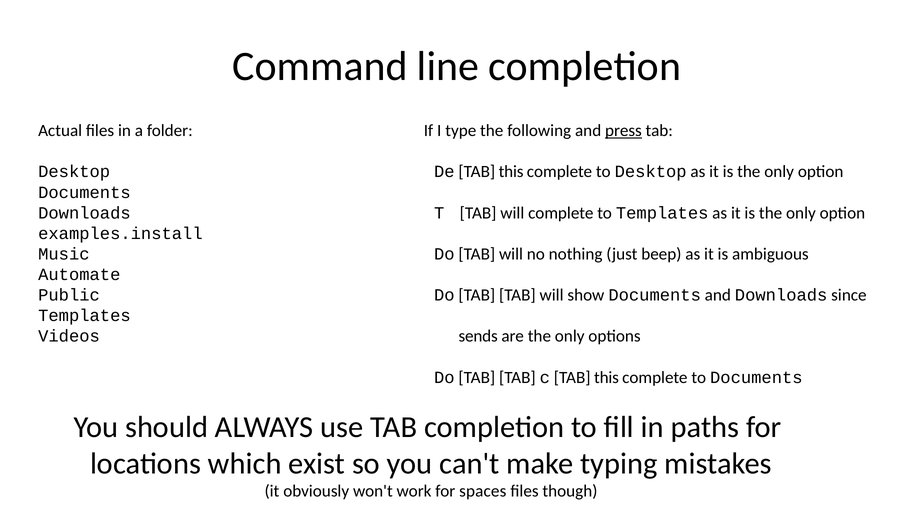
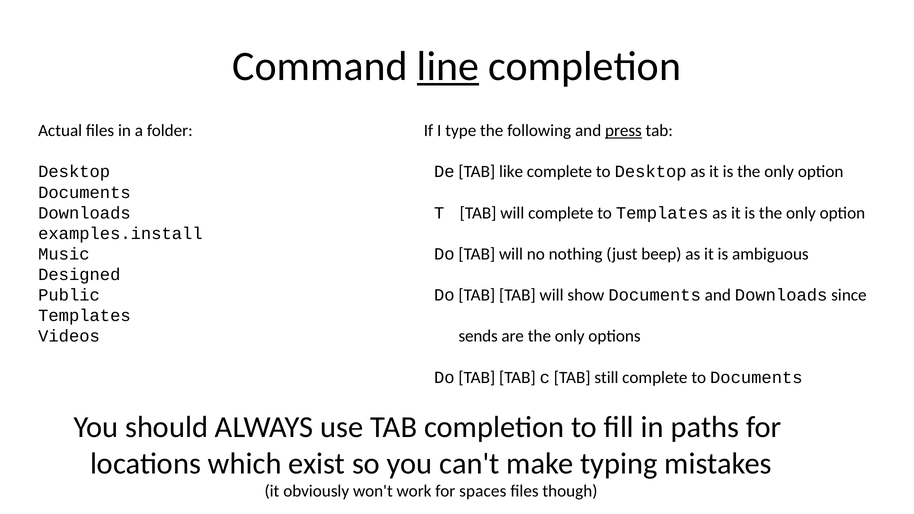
line underline: none -> present
De TAB this: this -> like
Automate: Automate -> Designed
c TAB this: this -> still
